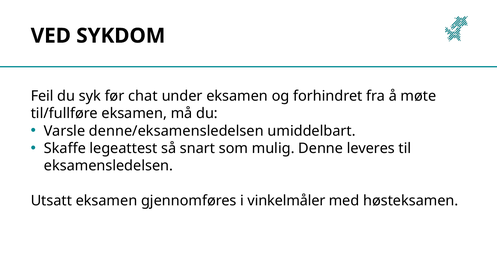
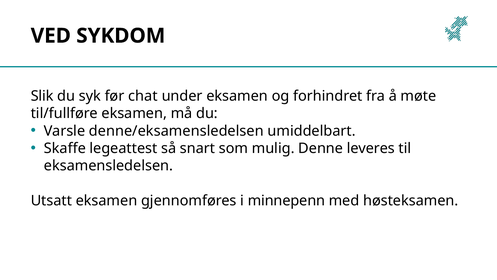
Feil: Feil -> Slik
vinkelmåler: vinkelmåler -> minnepenn
